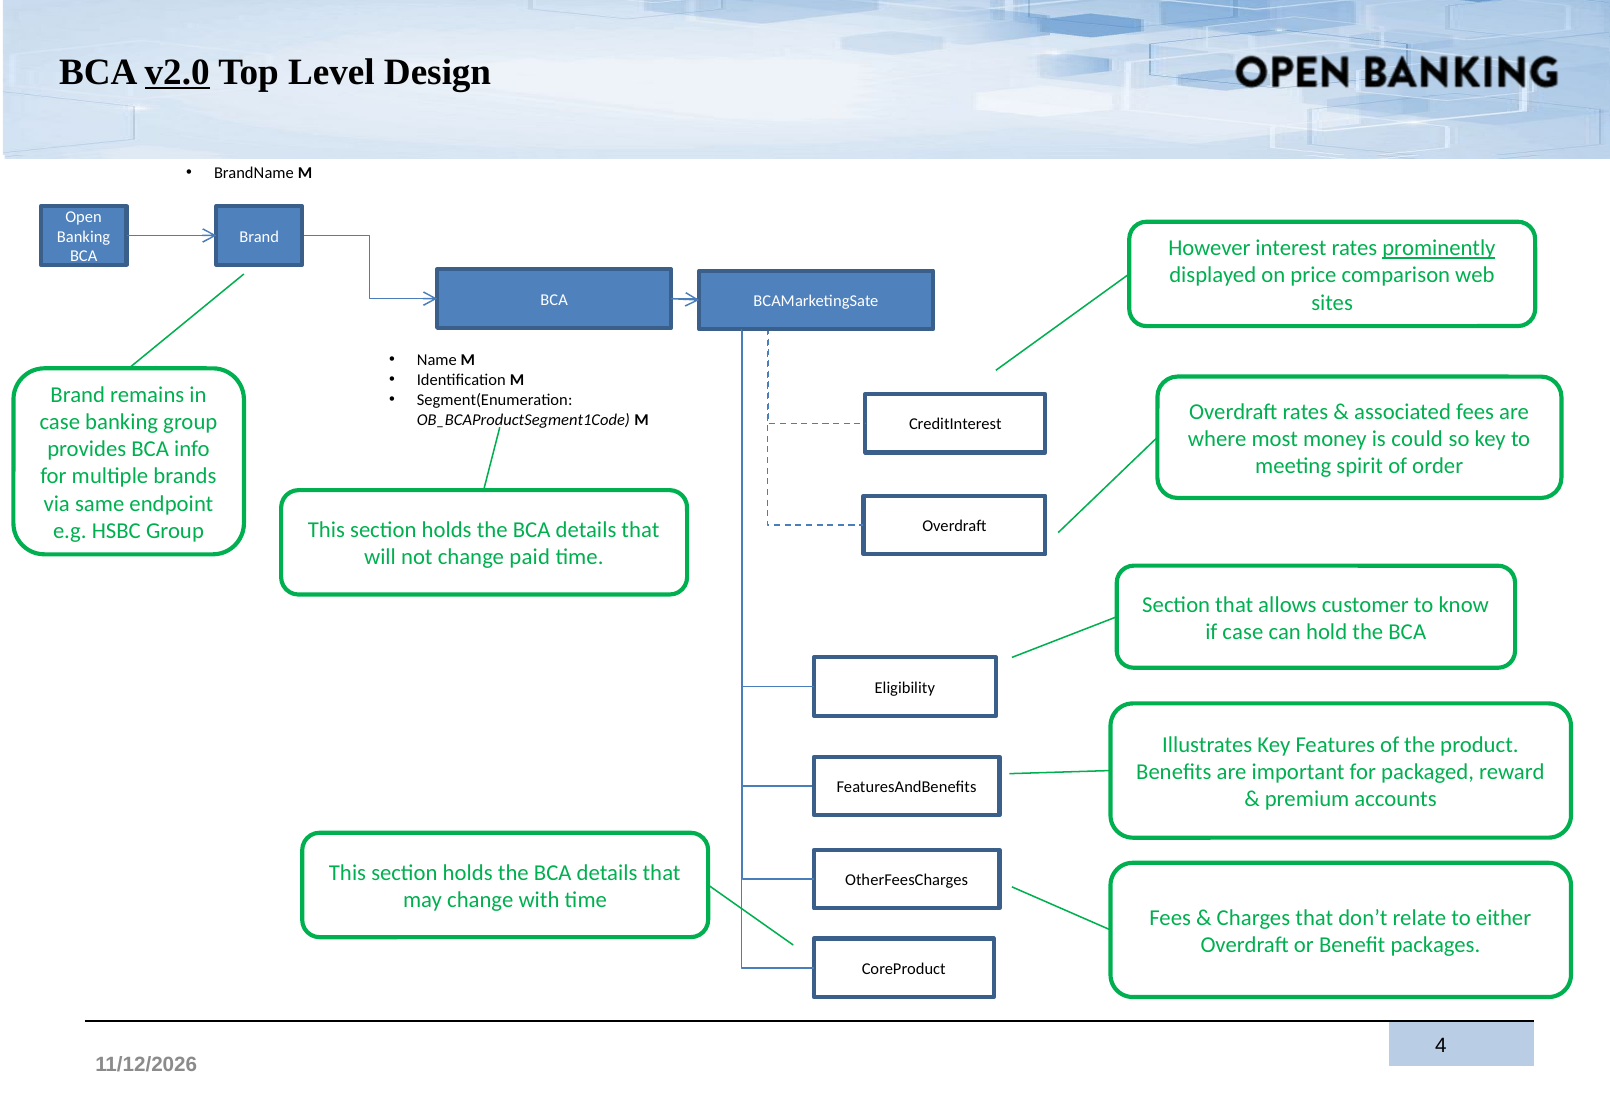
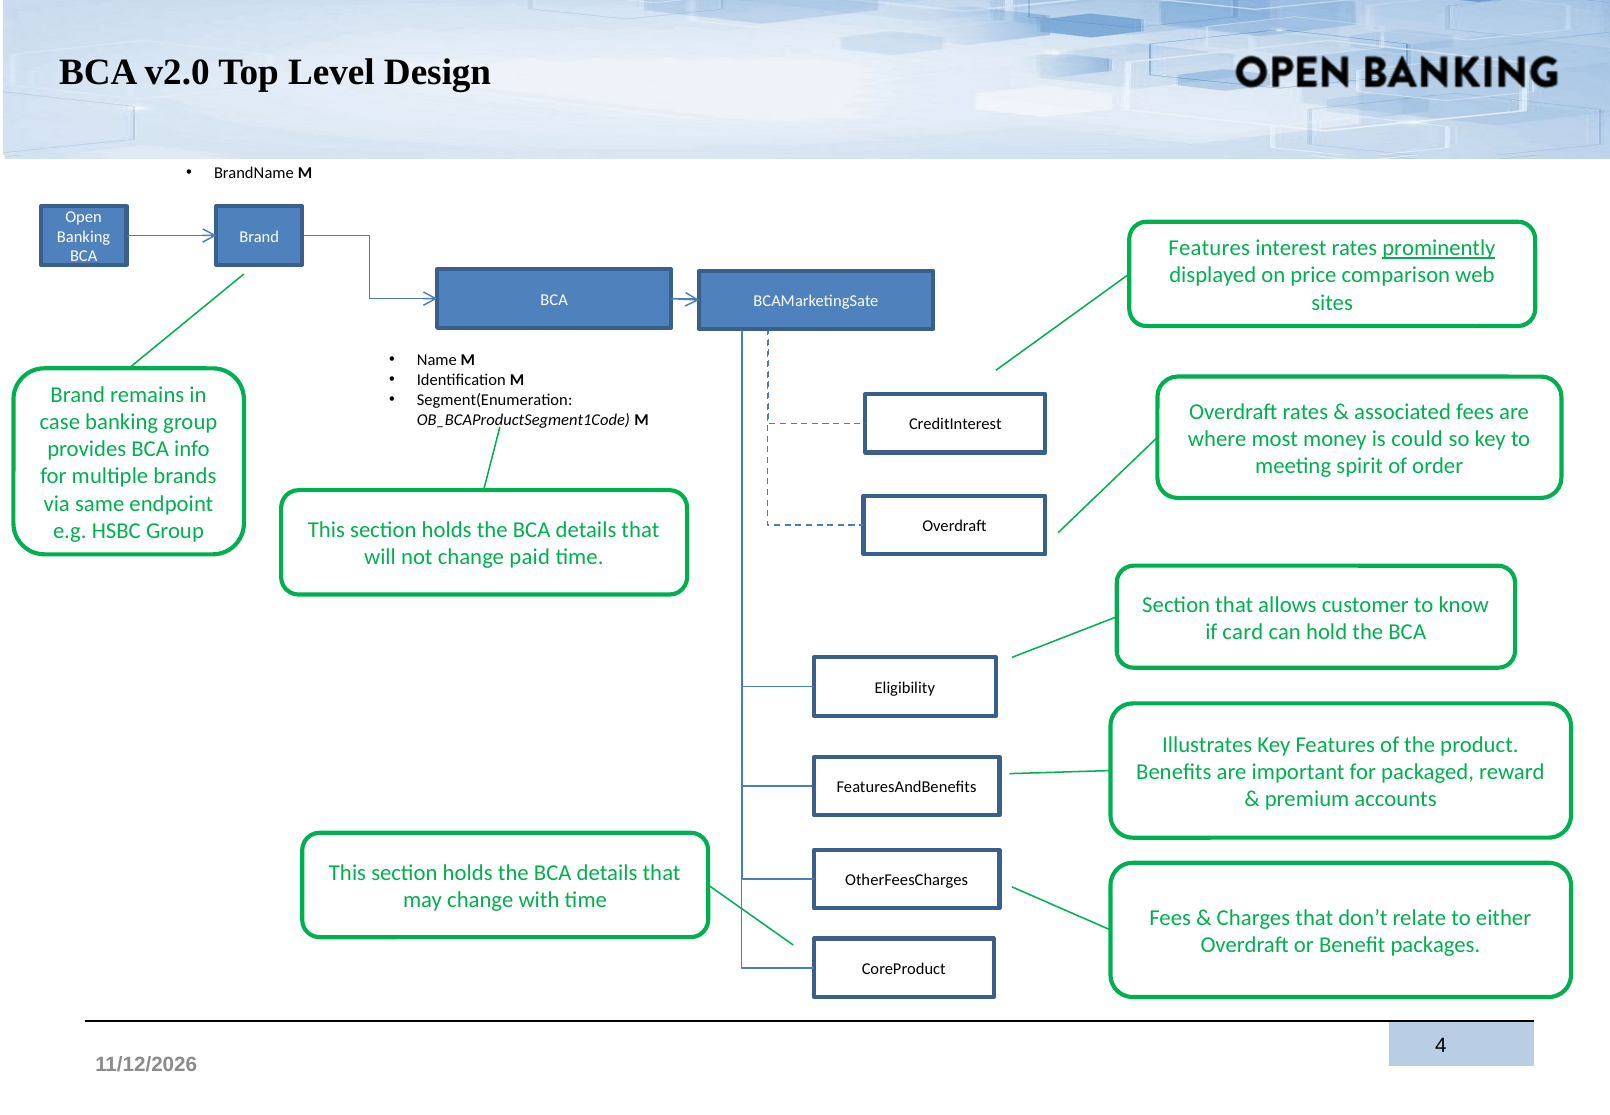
v2.0 underline: present -> none
However at (1209, 248): However -> Features
if case: case -> card
